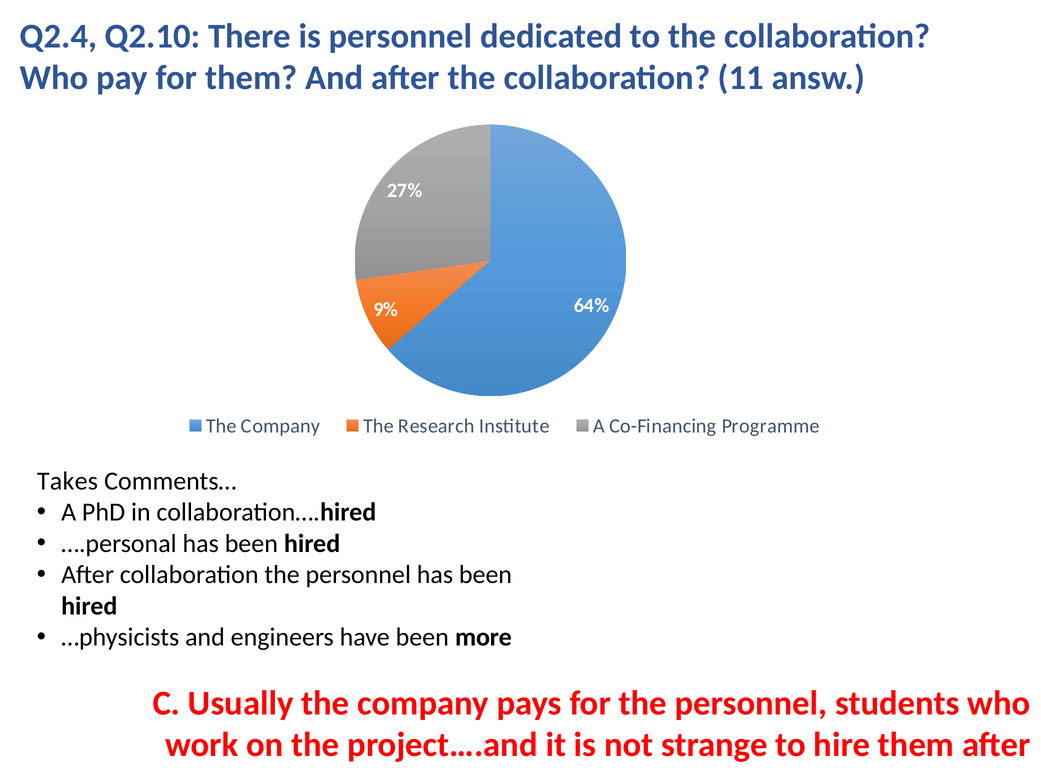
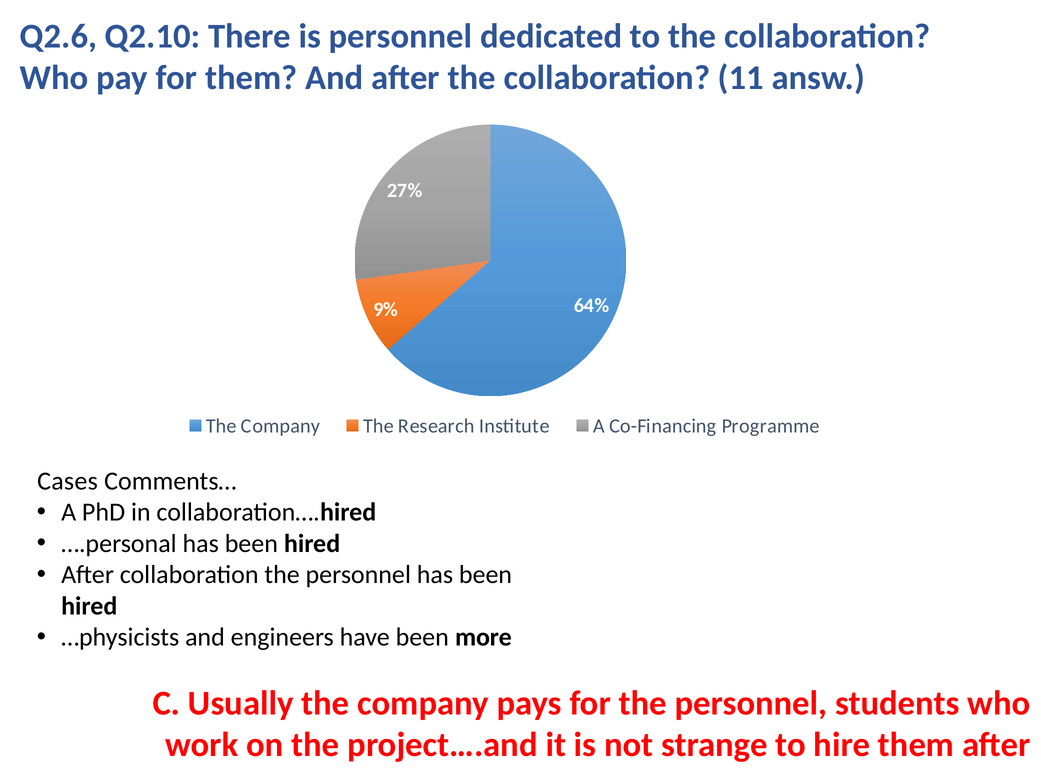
Q2.4: Q2.4 -> Q2.6
Takes: Takes -> Cases
